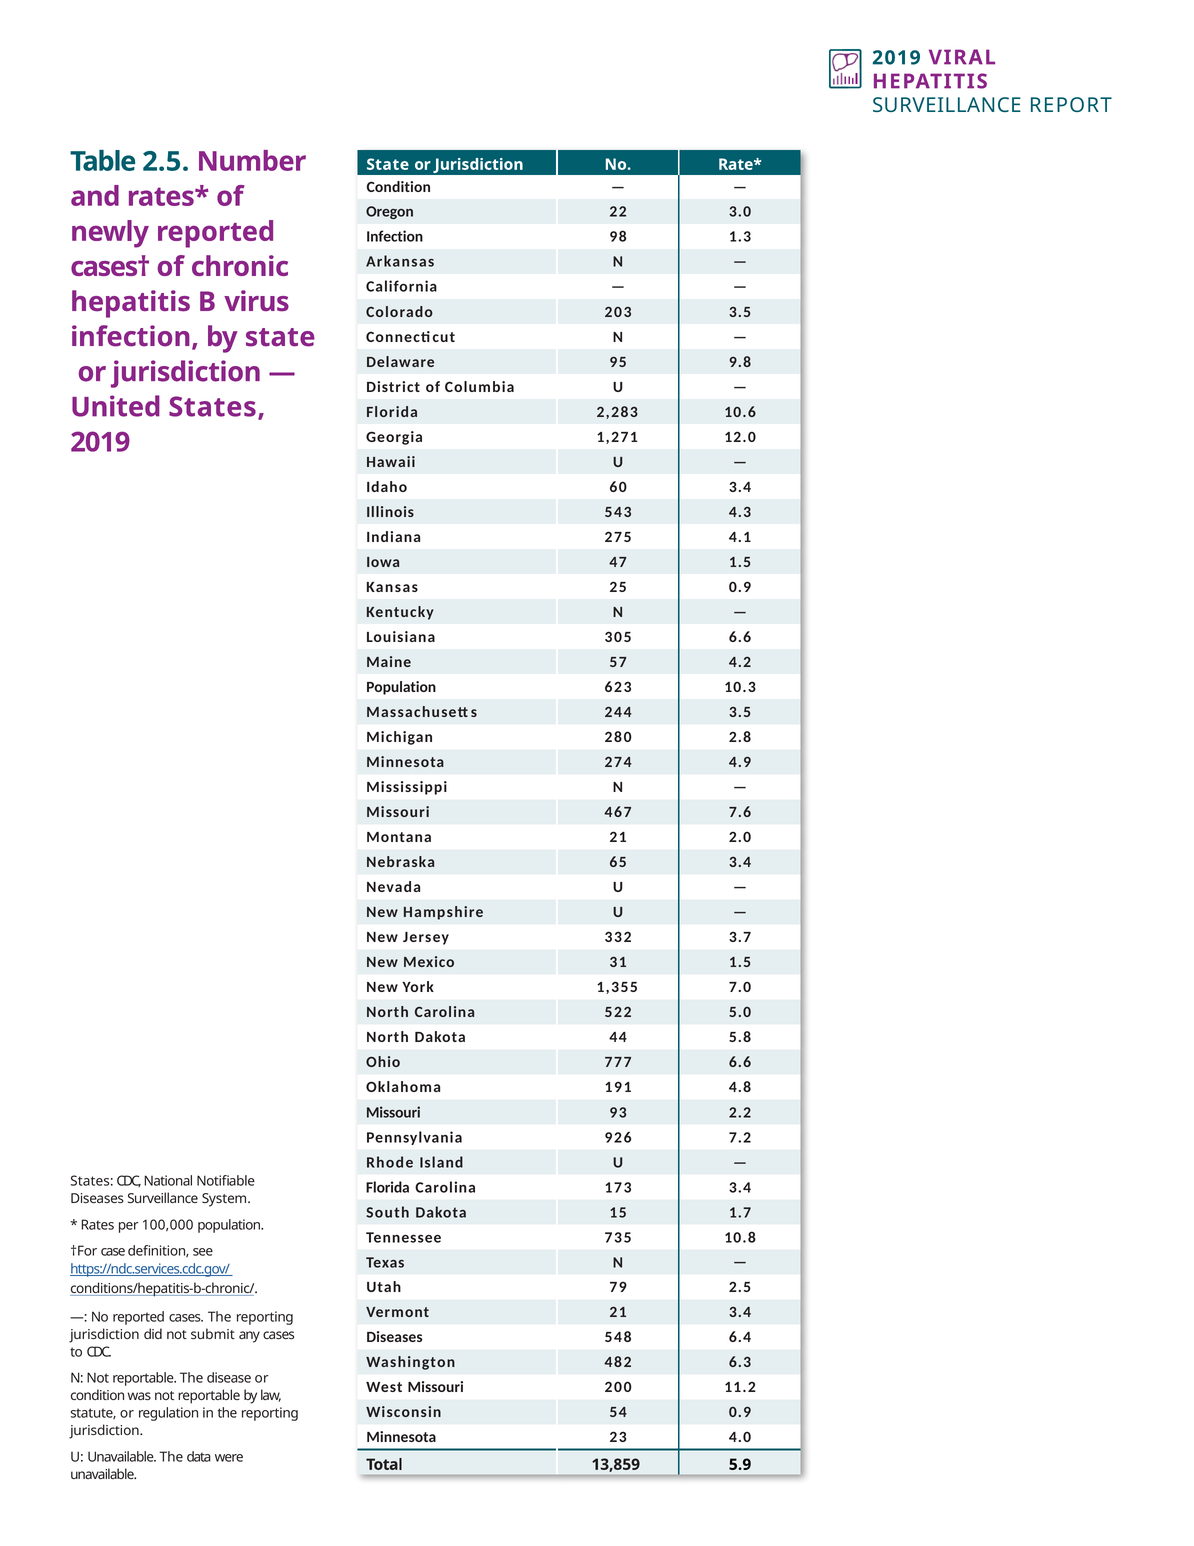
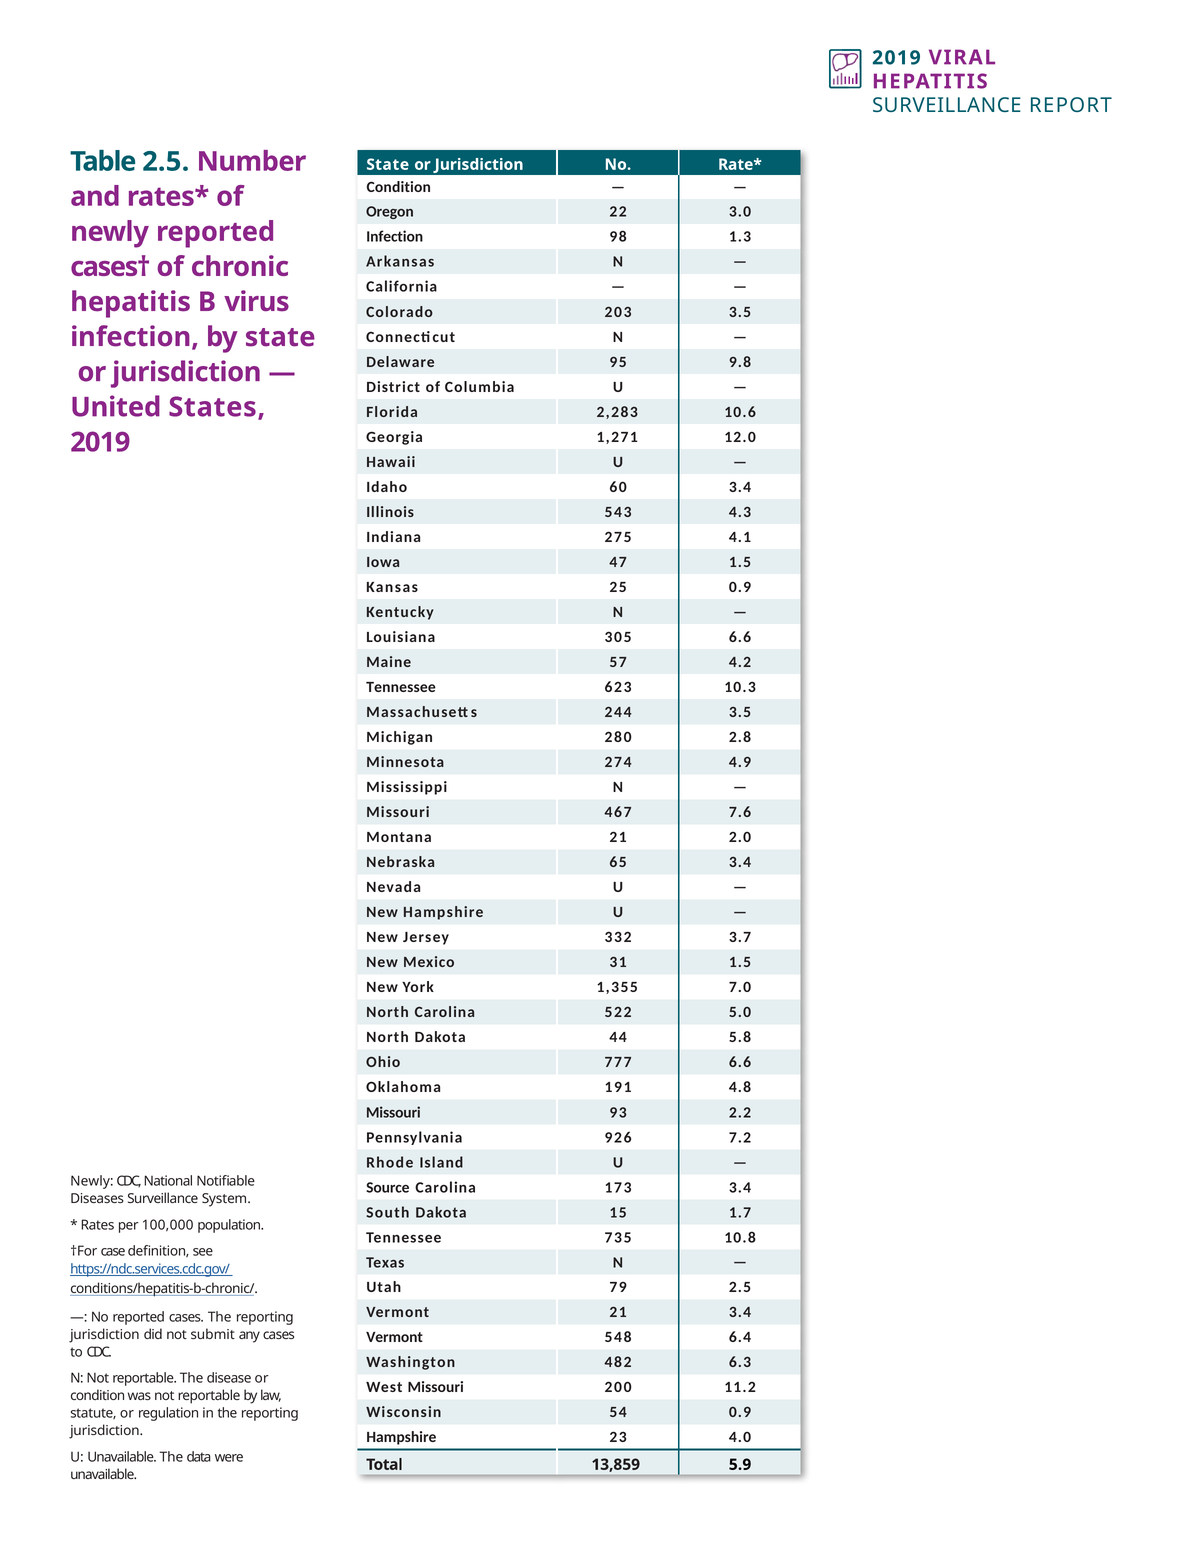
Population at (401, 687): Population -> Tennessee
States at (92, 1181): States -> Newly
Florida at (388, 1187): Florida -> Source
Diseases at (394, 1337): Diseases -> Vermont
Minnesota at (401, 1436): Minnesota -> Hampshire
